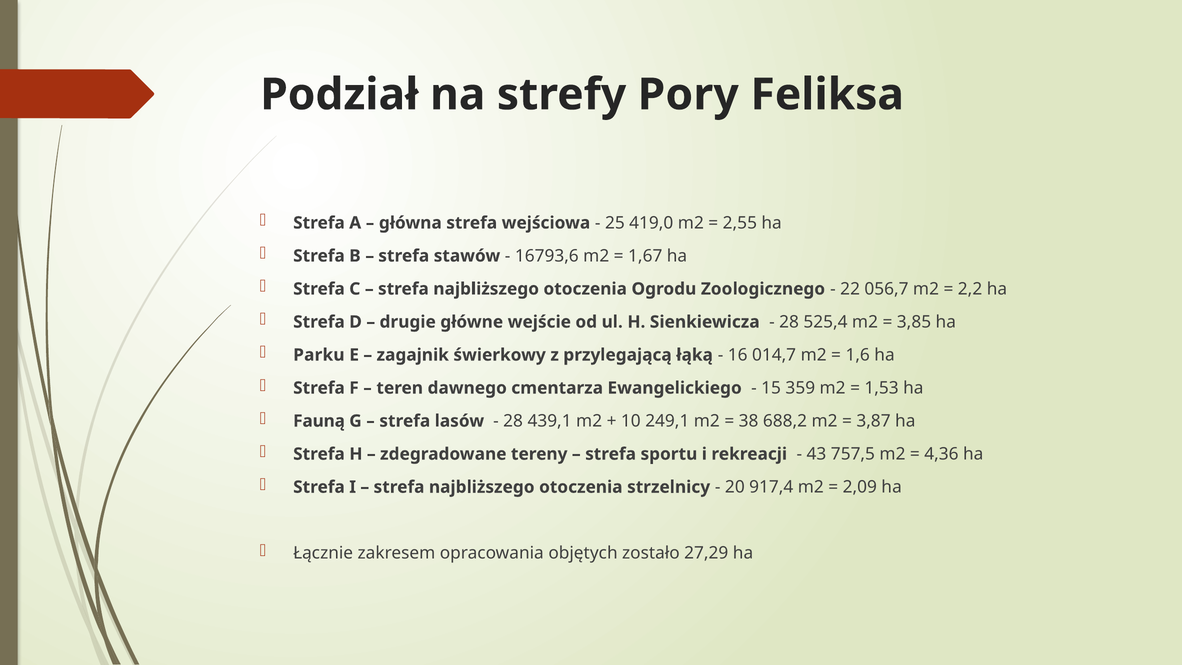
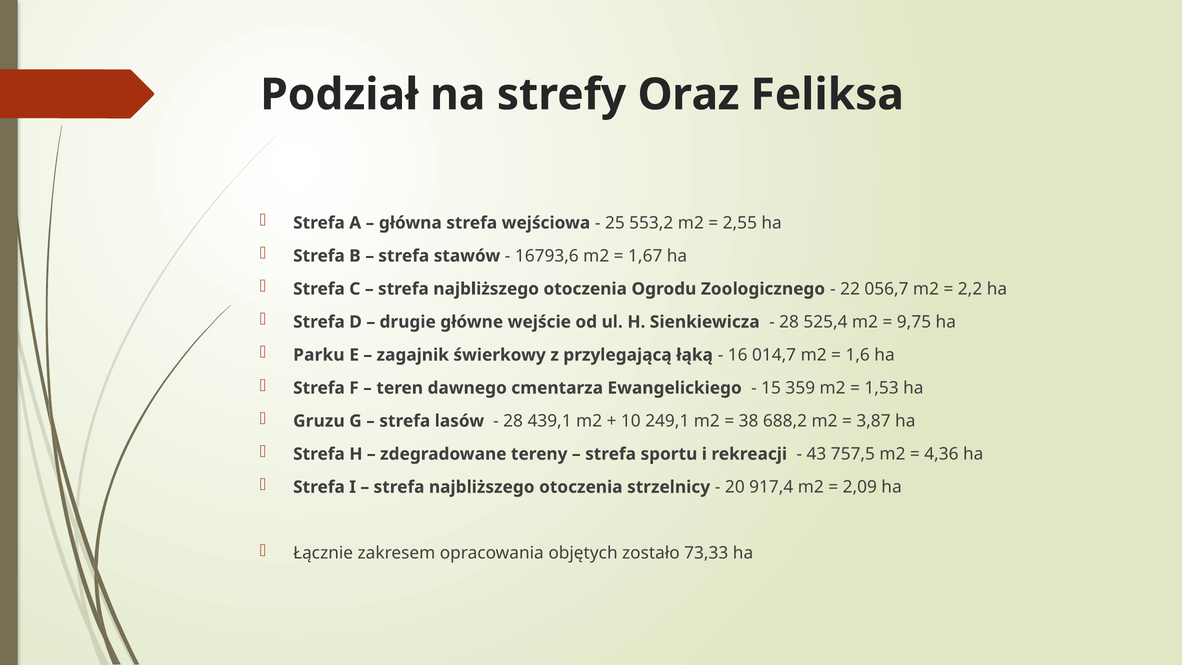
Pory: Pory -> Oraz
419,0: 419,0 -> 553,2
3,85: 3,85 -> 9,75
Fauną: Fauną -> Gruzu
27,29: 27,29 -> 73,33
